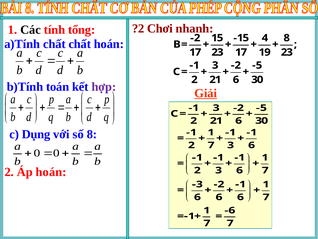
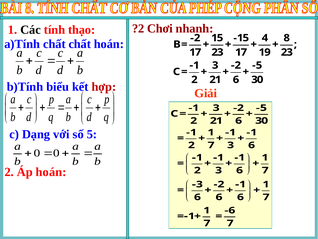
tổng: tổng -> thạo
toán: toán -> biểu
hợp colour: purple -> red
Giải underline: present -> none
Dụng: Dụng -> Dạng
số 8: 8 -> 5
